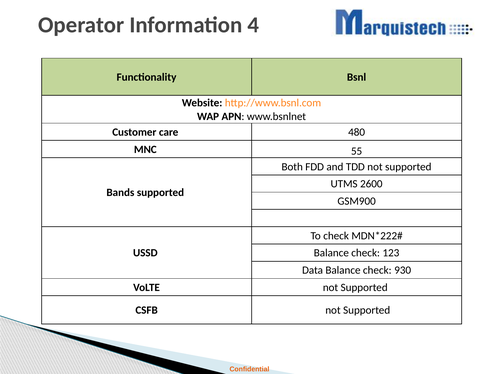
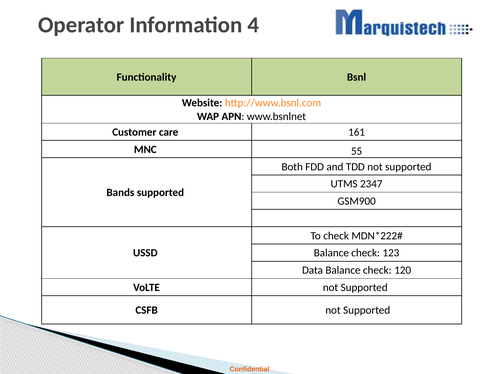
480: 480 -> 161
2600: 2600 -> 2347
930: 930 -> 120
